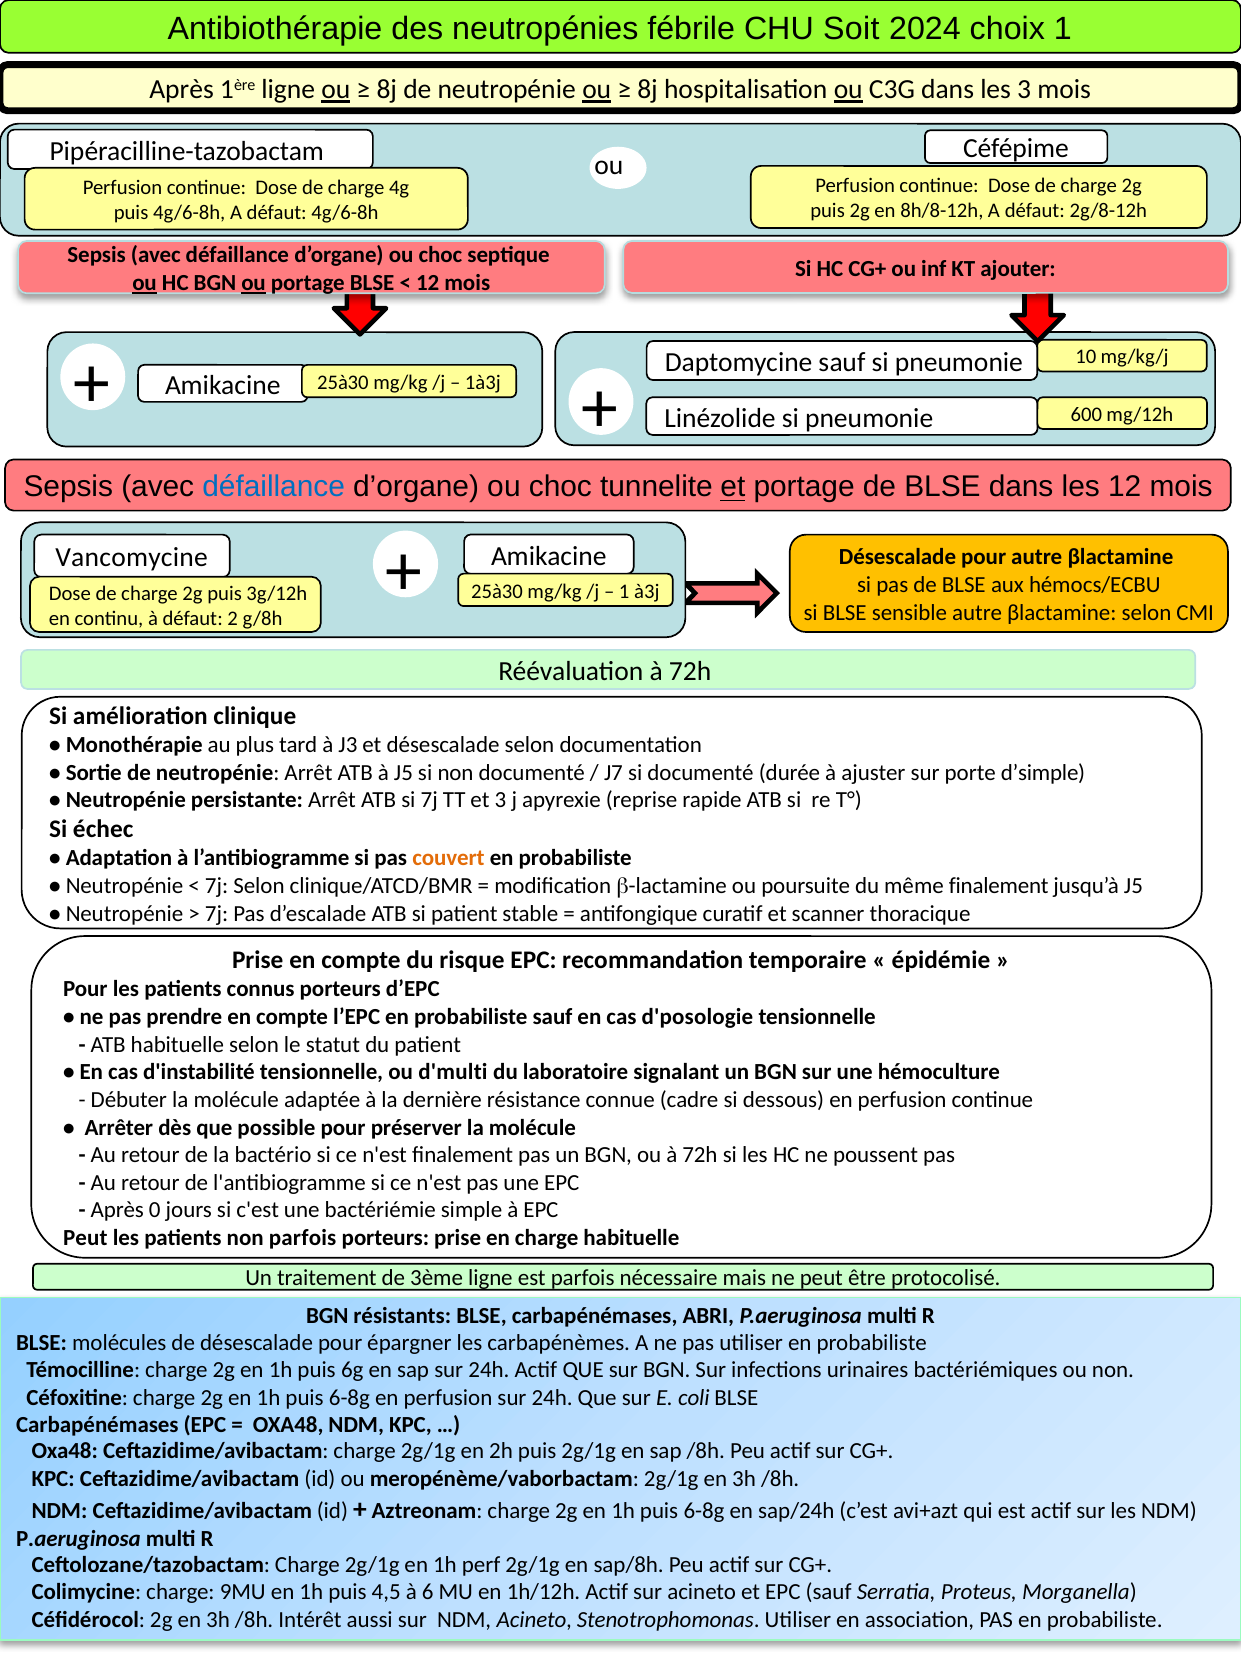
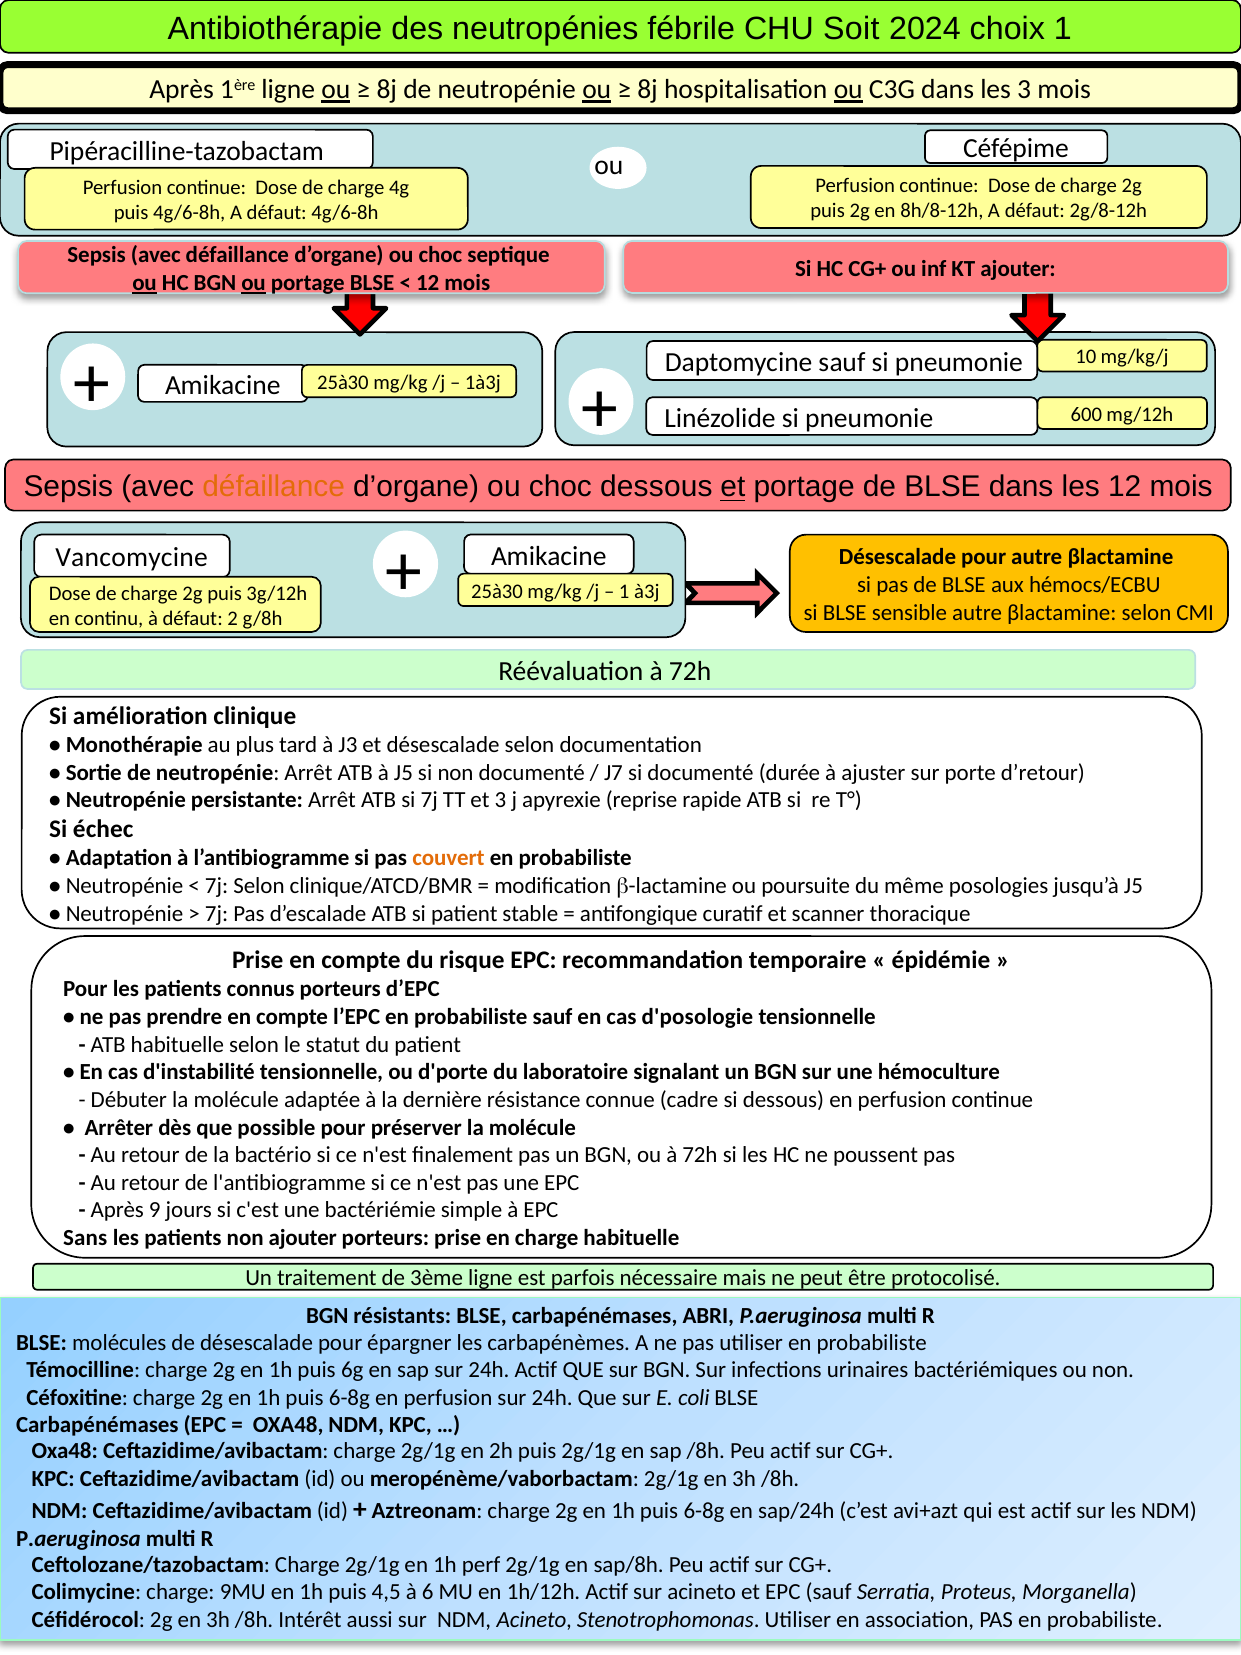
défaillance at (274, 487) colour: blue -> orange
choc tunnelite: tunnelite -> dessous
d’simple: d’simple -> d’retour
même finalement: finalement -> posologies
d'multi: d'multi -> d'porte
0: 0 -> 9
Peut at (85, 1238): Peut -> Sans
non parfois: parfois -> ajouter
